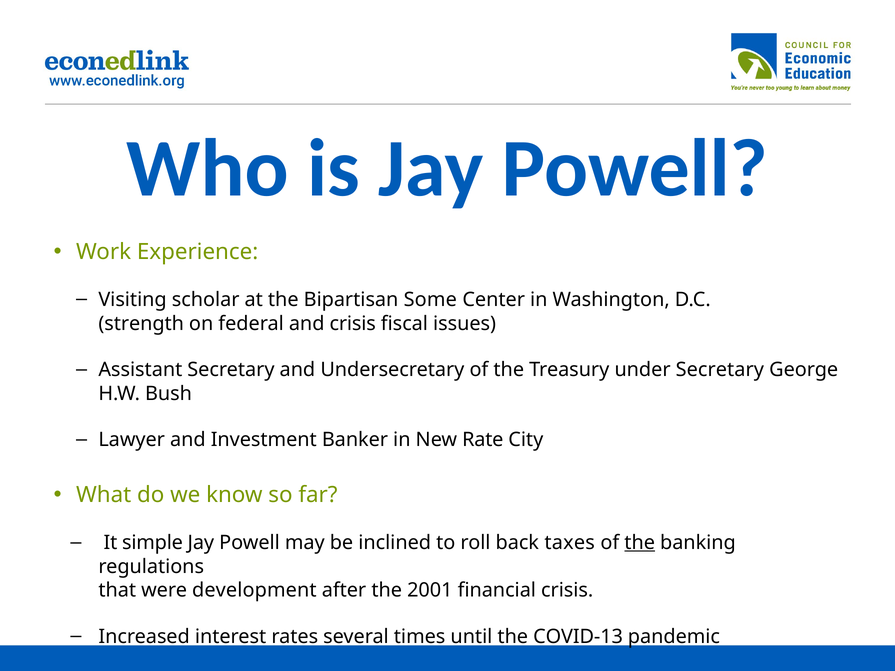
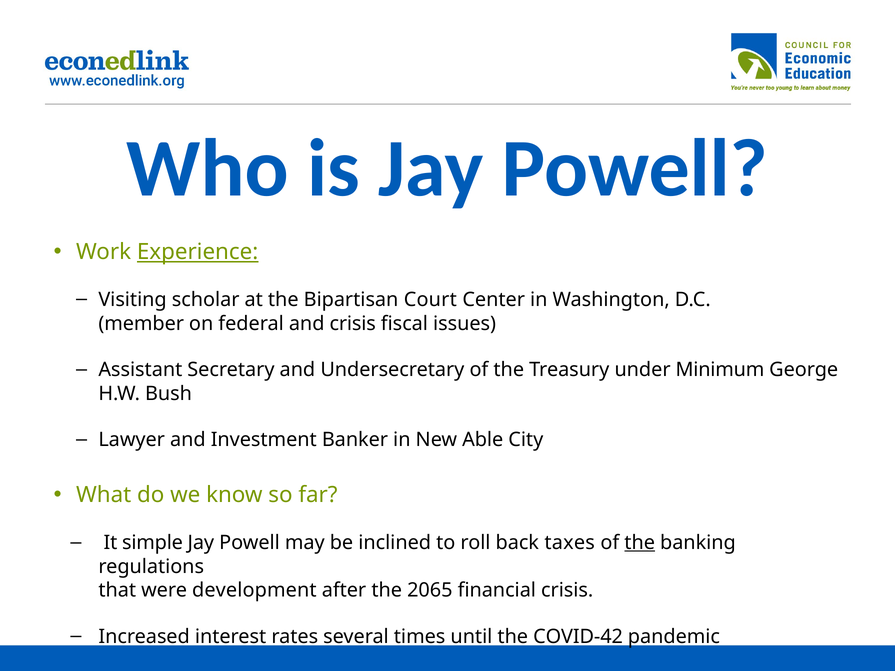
Experience underline: none -> present
Some: Some -> Court
strength: strength -> member
under Secretary: Secretary -> Minimum
Rate: Rate -> Able
2001: 2001 -> 2065
COVID-13: COVID-13 -> COVID-42
